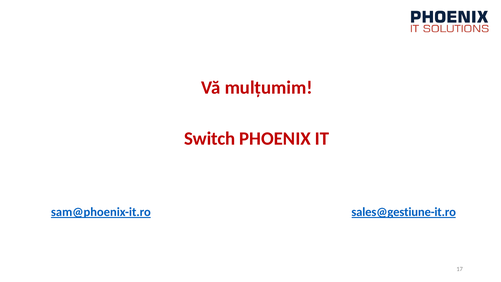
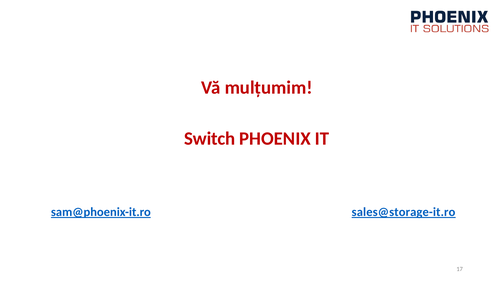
sales@gestiune-it.ro: sales@gestiune-it.ro -> sales@storage-it.ro
